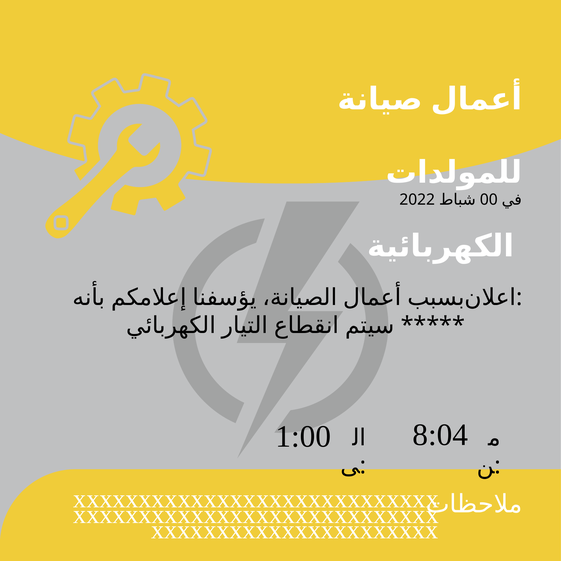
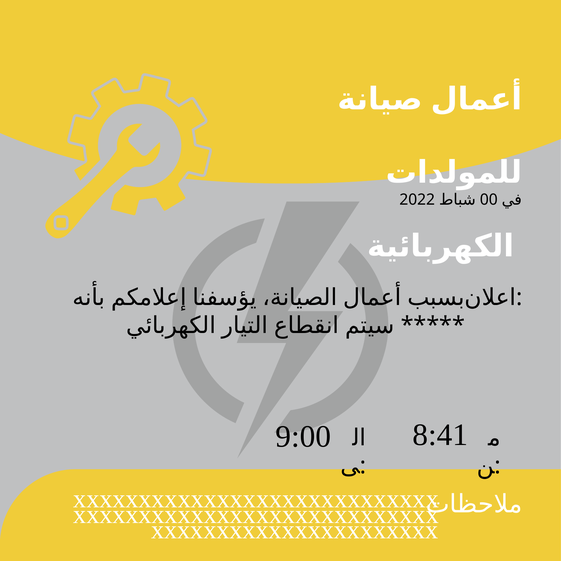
8:04: 8:04 -> 8:41
1:00: 1:00 -> 9:00
